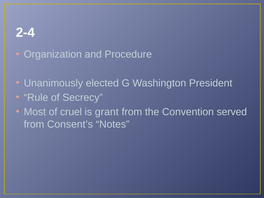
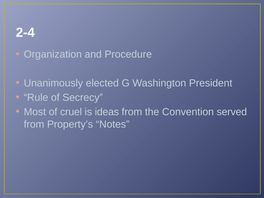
grant: grant -> ideas
Consent’s: Consent’s -> Property’s
